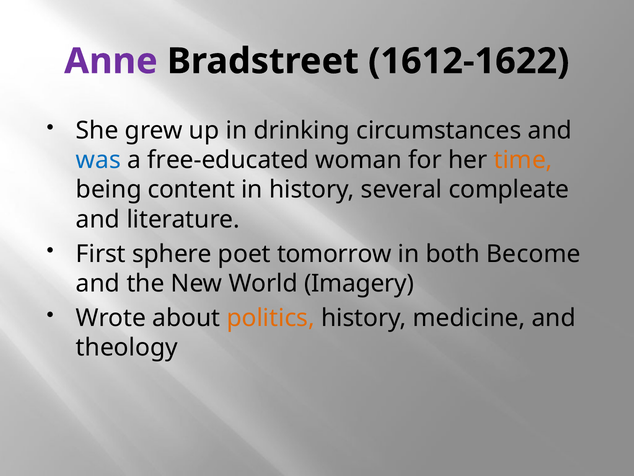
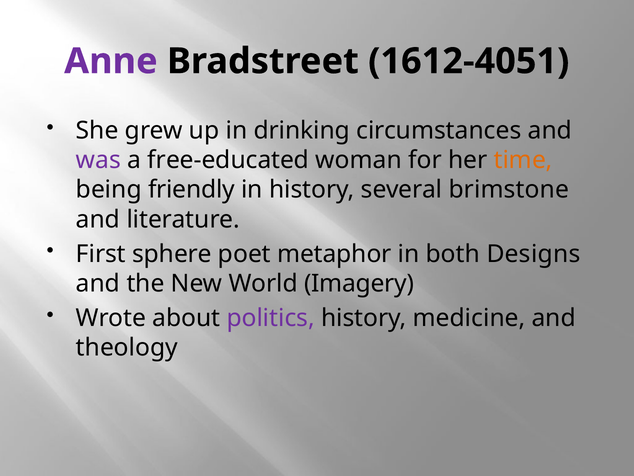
1612-1622: 1612-1622 -> 1612-4051
was colour: blue -> purple
content: content -> friendly
compleate: compleate -> brimstone
tomorrow: tomorrow -> metaphor
Become: Become -> Designs
politics colour: orange -> purple
